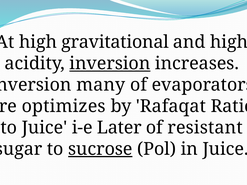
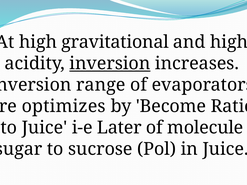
many: many -> range
Rafaqat: Rafaqat -> Become
resistant: resistant -> molecule
sucrose underline: present -> none
